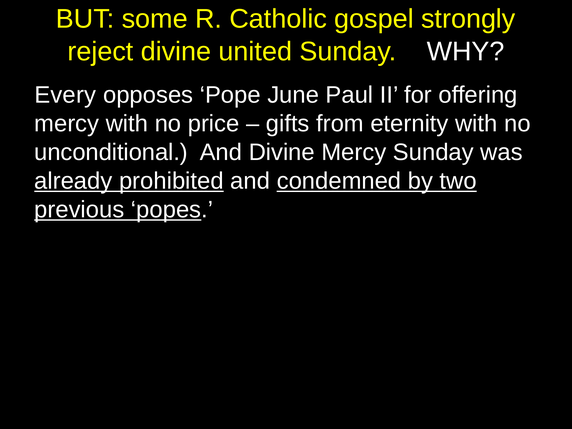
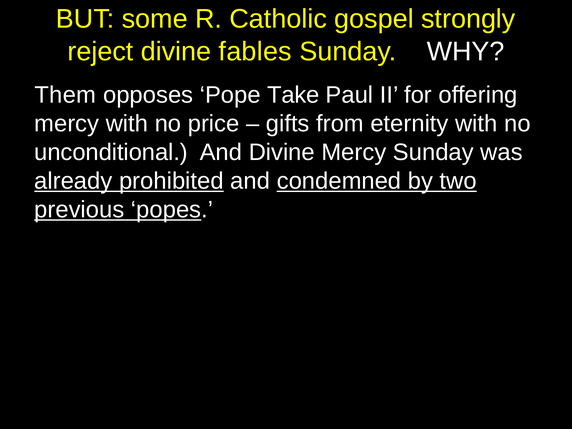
united: united -> fables
Every: Every -> Them
June: June -> Take
